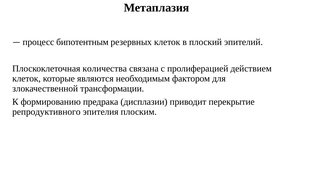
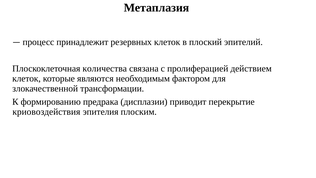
бипотентным: бипотентным -> принадлежит
репродуктивного: репродуктивного -> криовоздействия
